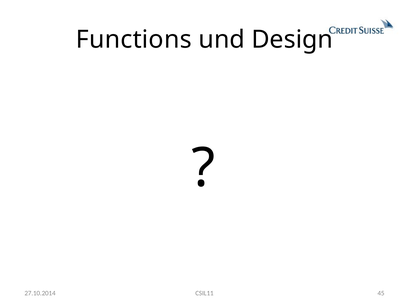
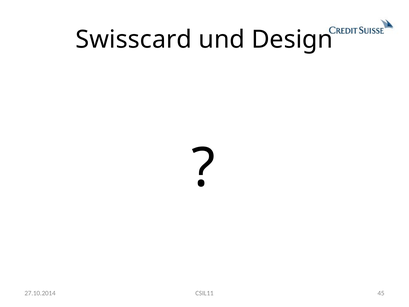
Functions: Functions -> Swisscard
